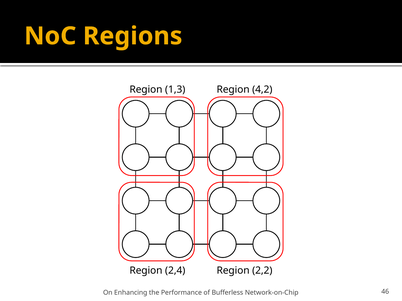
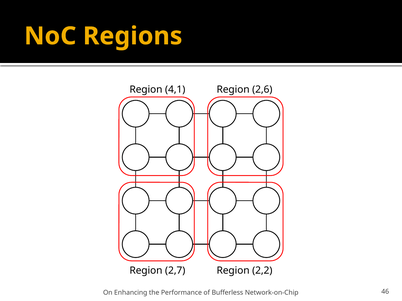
1,3: 1,3 -> 4,1
4,2: 4,2 -> 2,6
2,4: 2,4 -> 2,7
